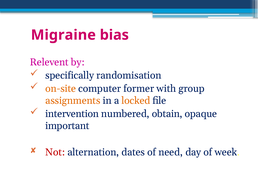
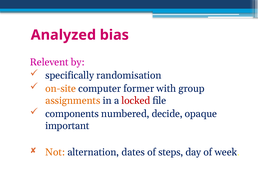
Migraine: Migraine -> Analyzed
locked colour: orange -> red
intervention: intervention -> components
obtain: obtain -> decide
Not colour: red -> orange
need: need -> steps
